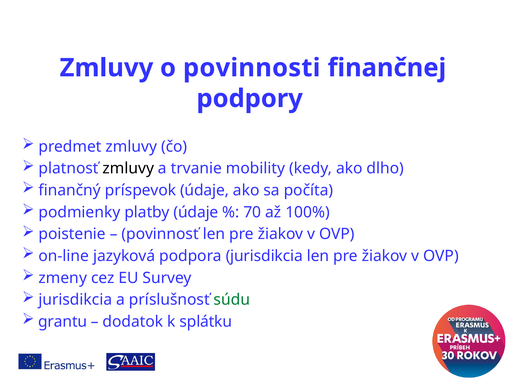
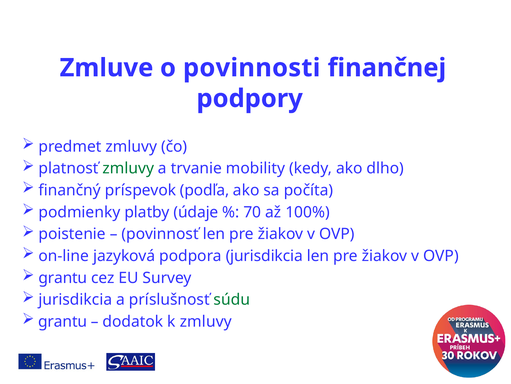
Zmluvy at (106, 68): Zmluvy -> Zmluve
zmluvy at (128, 168) colour: black -> green
príspevok údaje: údaje -> podľa
zmeny at (63, 277): zmeny -> grantu
k splátku: splátku -> zmluvy
